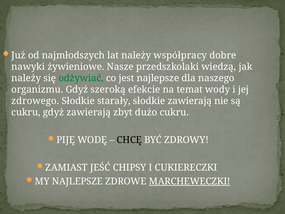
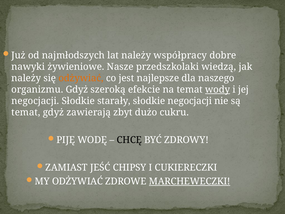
odżywiać at (81, 78) colour: green -> orange
wody underline: none -> present
zdrowego at (35, 101): zdrowego -> negocjacji
słodkie zawierają: zawierają -> negocjacji
cukru at (26, 112): cukru -> temat
MY NAJLEPSZE: NAJLEPSZE -> ODŻYWIAĆ
